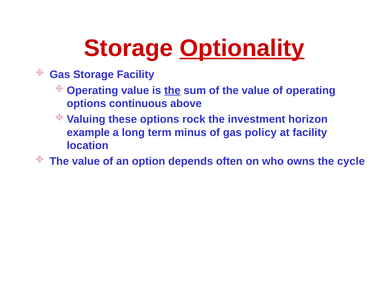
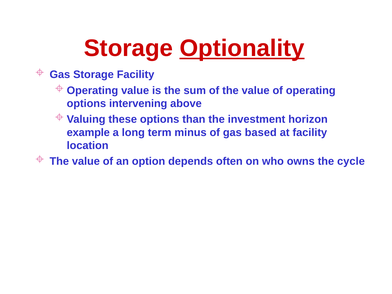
the at (172, 90) underline: present -> none
continuous: continuous -> intervening
rock: rock -> than
policy: policy -> based
